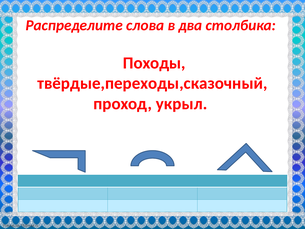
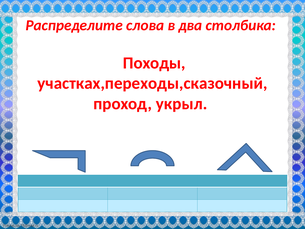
твёрдые,переходы,сказочный: твёрдые,переходы,сказочный -> участках,переходы,сказочный
